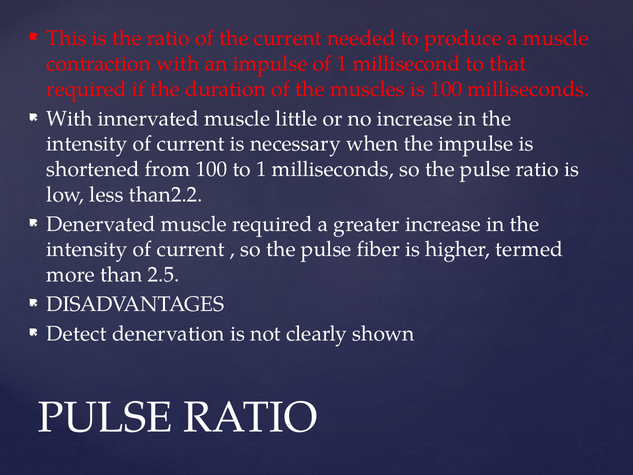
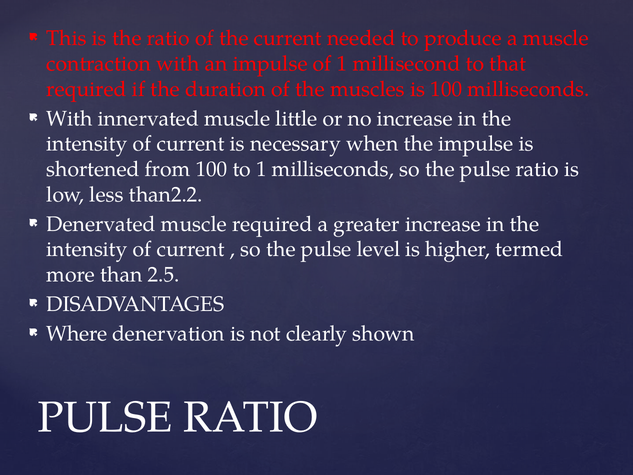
fiber: fiber -> level
Detect: Detect -> Where
